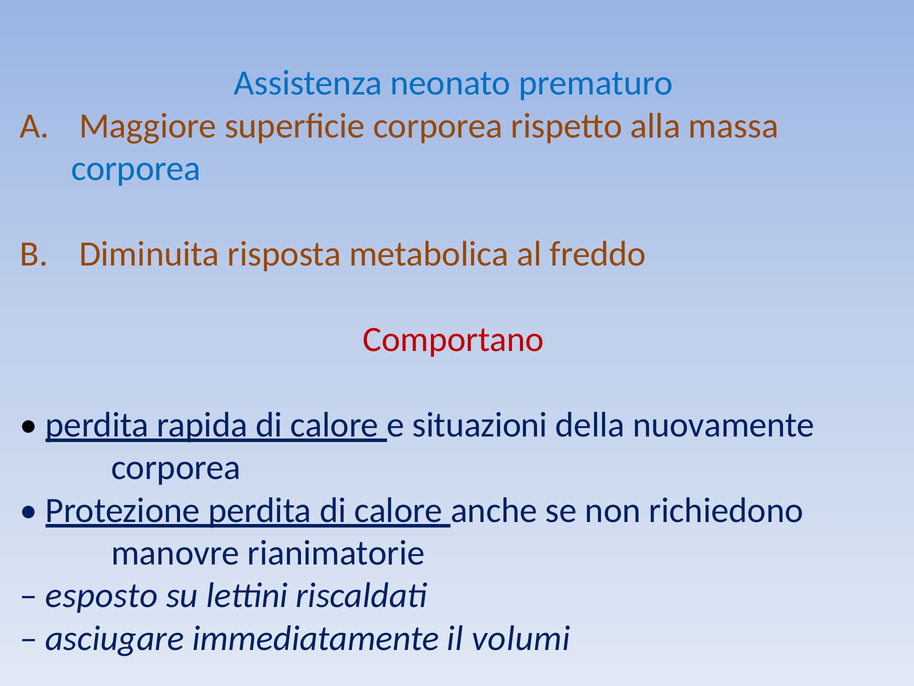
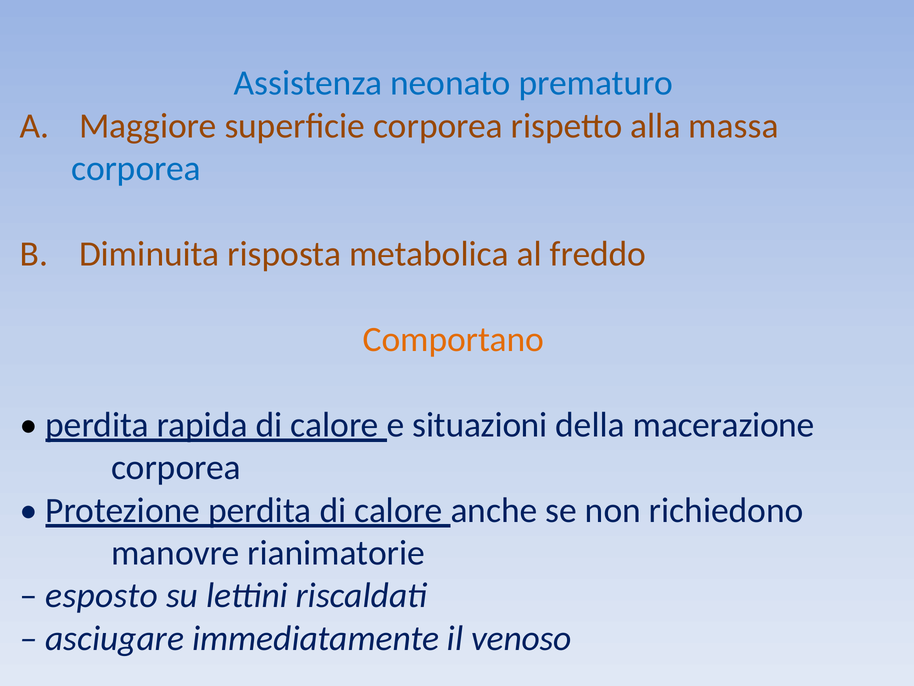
Comportano colour: red -> orange
nuovamente: nuovamente -> macerazione
volumi: volumi -> venoso
